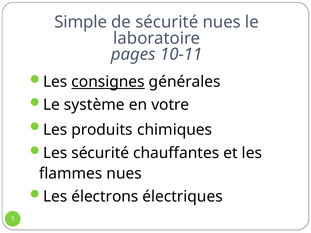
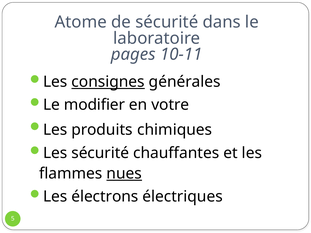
Simple: Simple -> Atome
sécurité nues: nues -> dans
système: système -> modifier
nues at (124, 174) underline: none -> present
